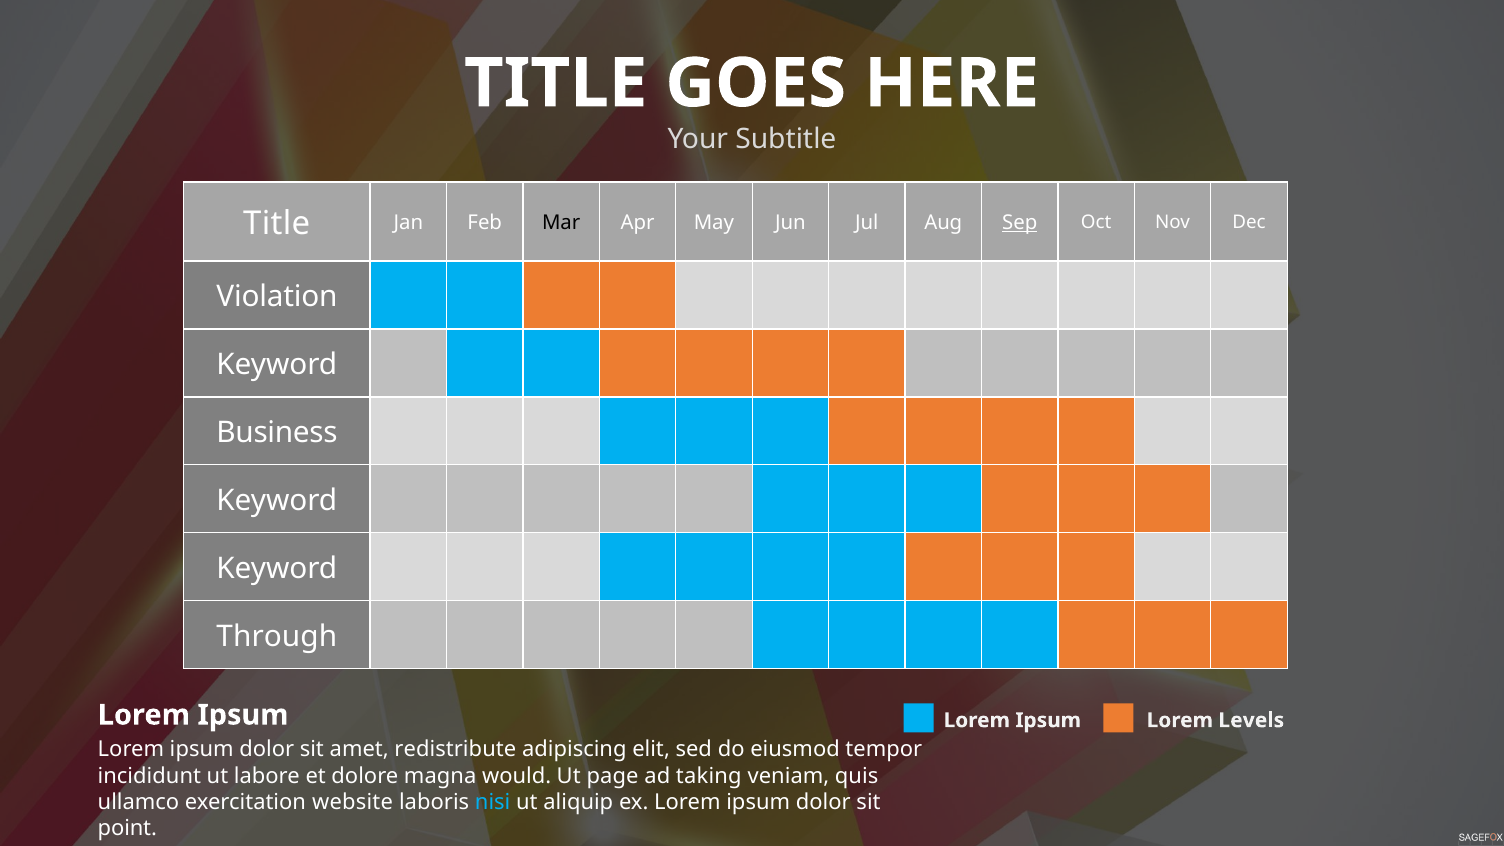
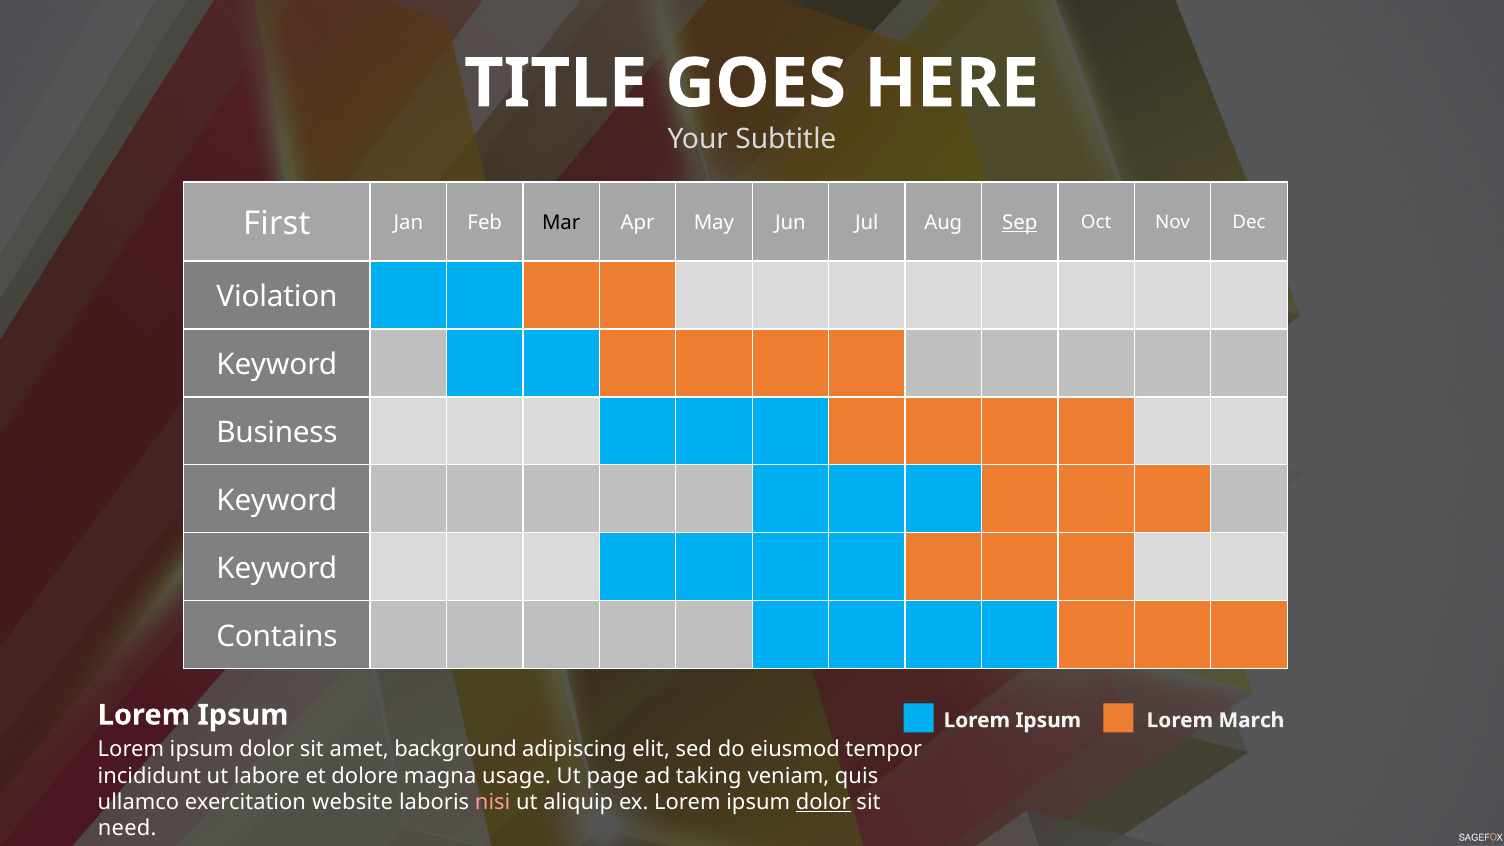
Title at (277, 223): Title -> First
Through: Through -> Contains
Levels: Levels -> March
redistribute: redistribute -> background
would: would -> usage
nisi colour: light blue -> pink
dolor at (823, 802) underline: none -> present
point: point -> need
